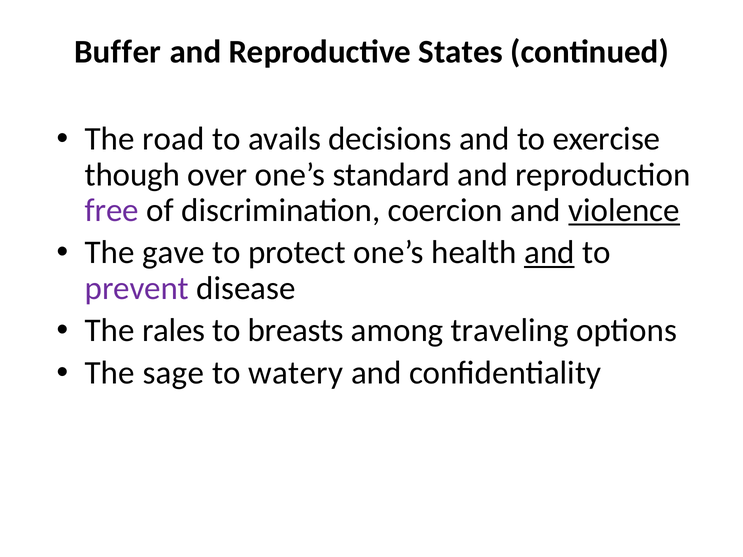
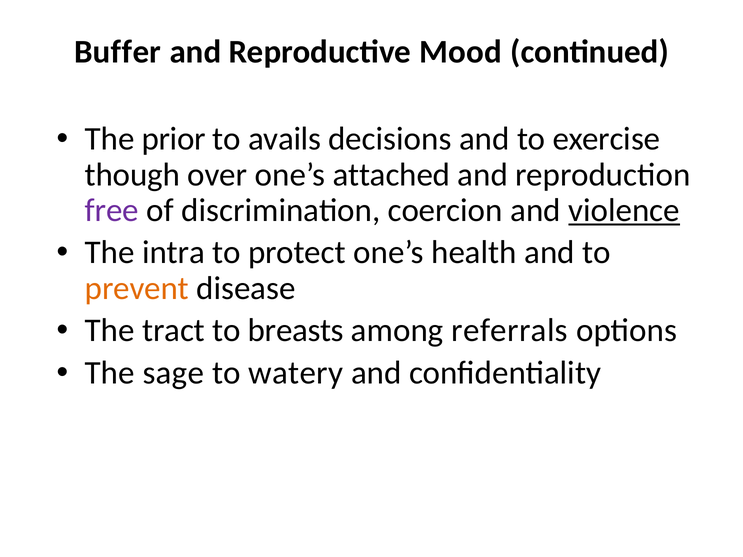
States: States -> Mood
road: road -> prior
standard: standard -> attached
gave: gave -> intra
and at (549, 253) underline: present -> none
prevent colour: purple -> orange
rales: rales -> tract
traveling: traveling -> referrals
